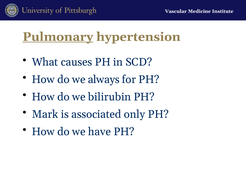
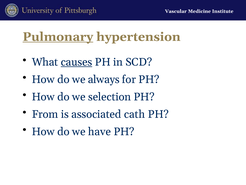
causes underline: none -> present
bilirubin: bilirubin -> selection
Mark: Mark -> From
only: only -> cath
